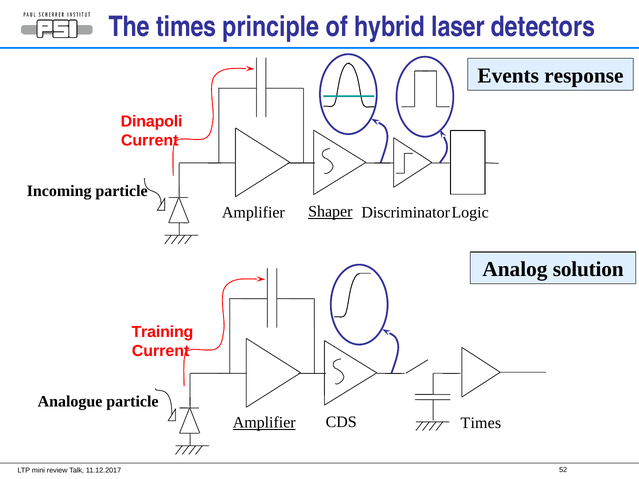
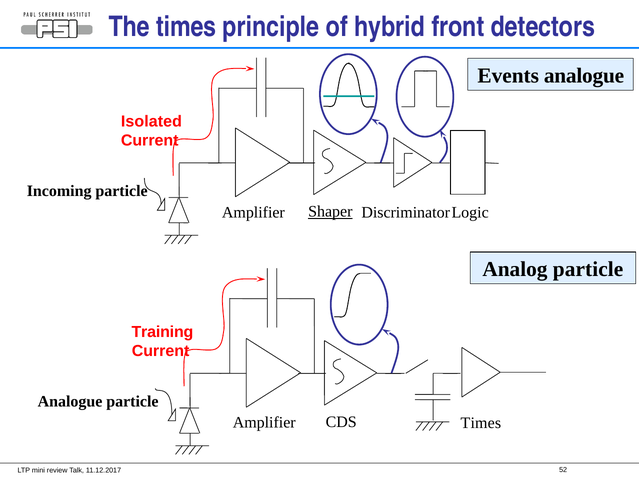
laser: laser -> front
Events response: response -> analogue
Dinapoli: Dinapoli -> Isolated
Analog solution: solution -> particle
Amplifier at (264, 423) underline: present -> none
